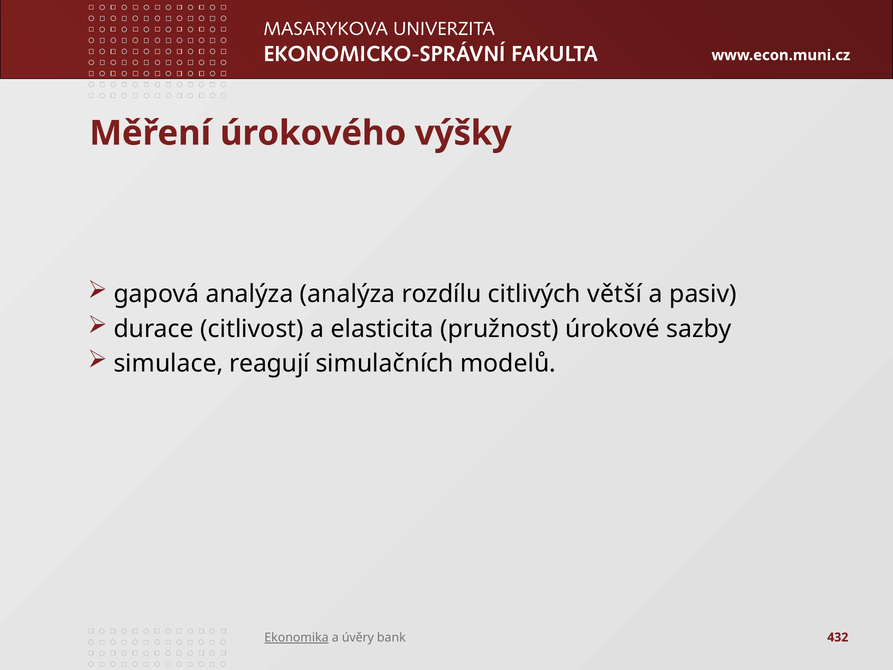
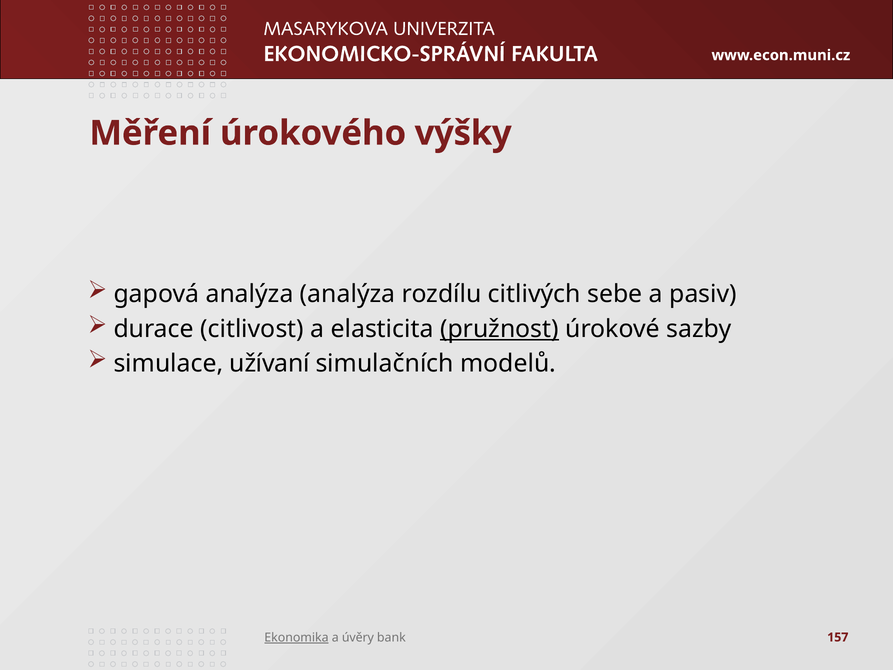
větší: větší -> sebe
pružnost underline: none -> present
reagují: reagují -> užívaní
432: 432 -> 157
